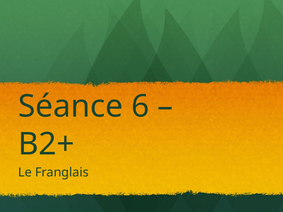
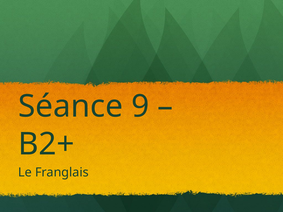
6: 6 -> 9
